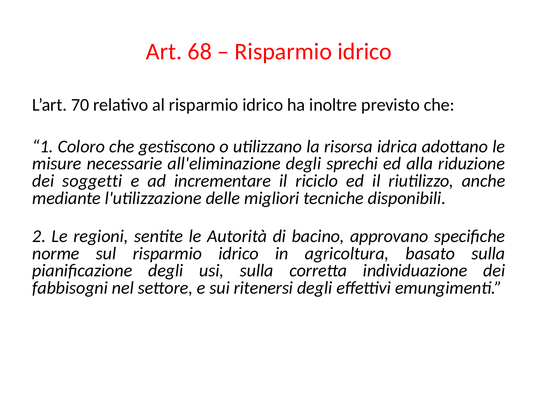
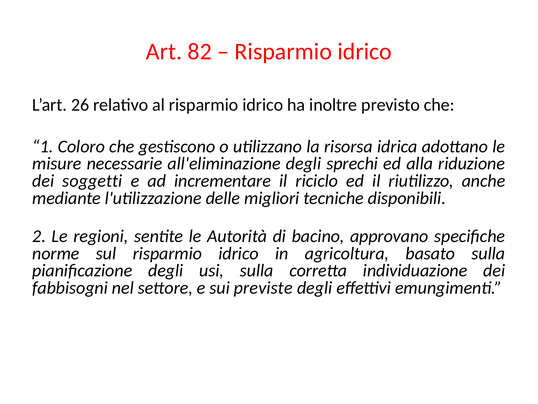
68: 68 -> 82
70: 70 -> 26
ritenersi: ritenersi -> previste
